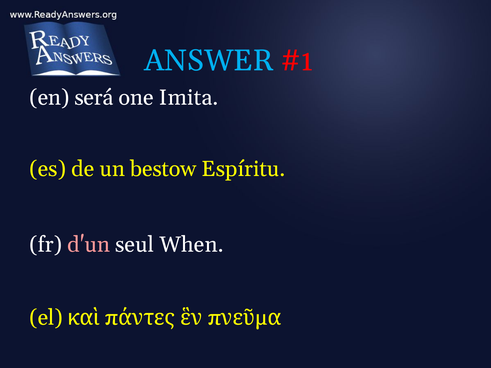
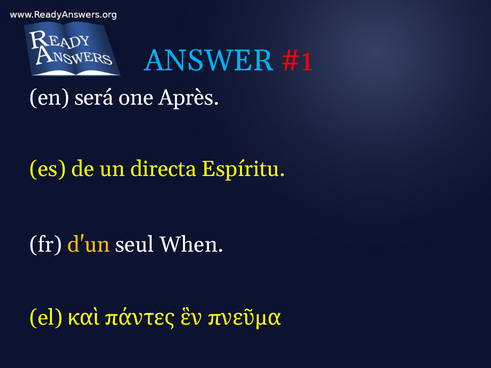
Imita: Imita -> Après
bestow: bestow -> directa
d'un colour: pink -> yellow
